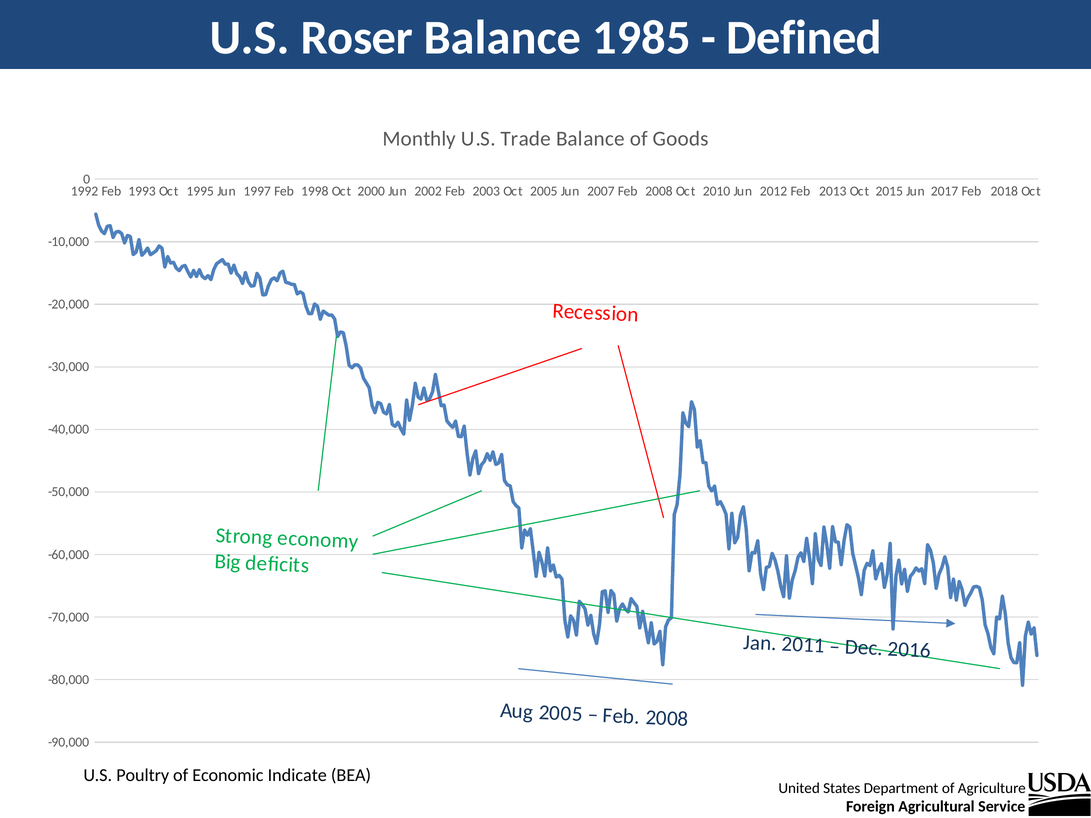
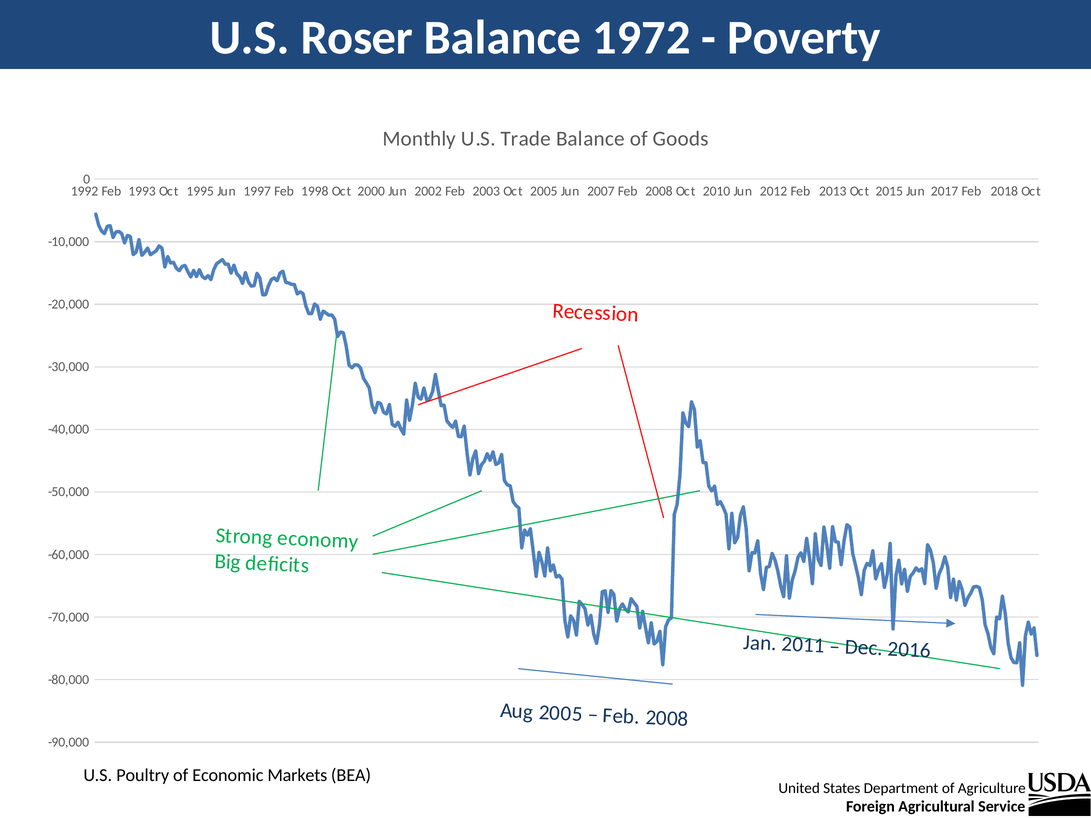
1985: 1985 -> 1972
Defined: Defined -> Poverty
Indicate: Indicate -> Markets
